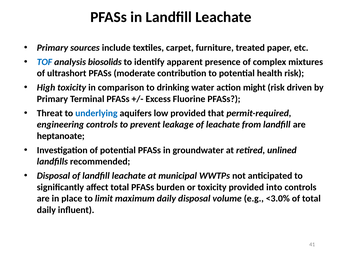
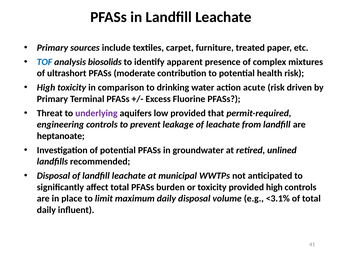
might: might -> acute
underlying colour: blue -> purple
provided into: into -> high
<3.0%: <3.0% -> <3.1%
